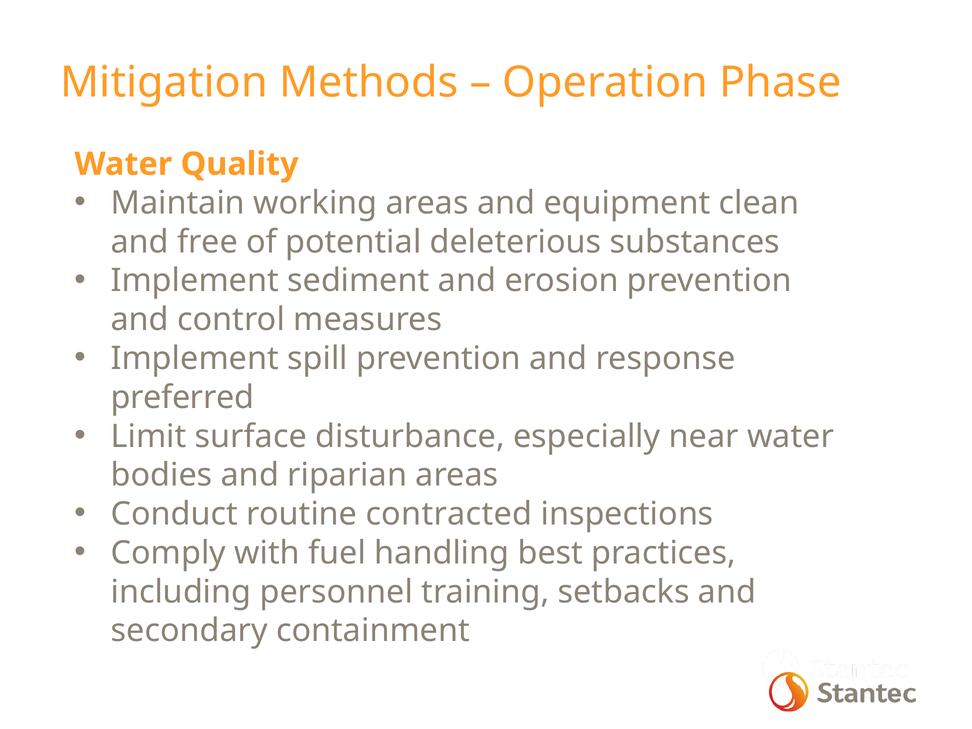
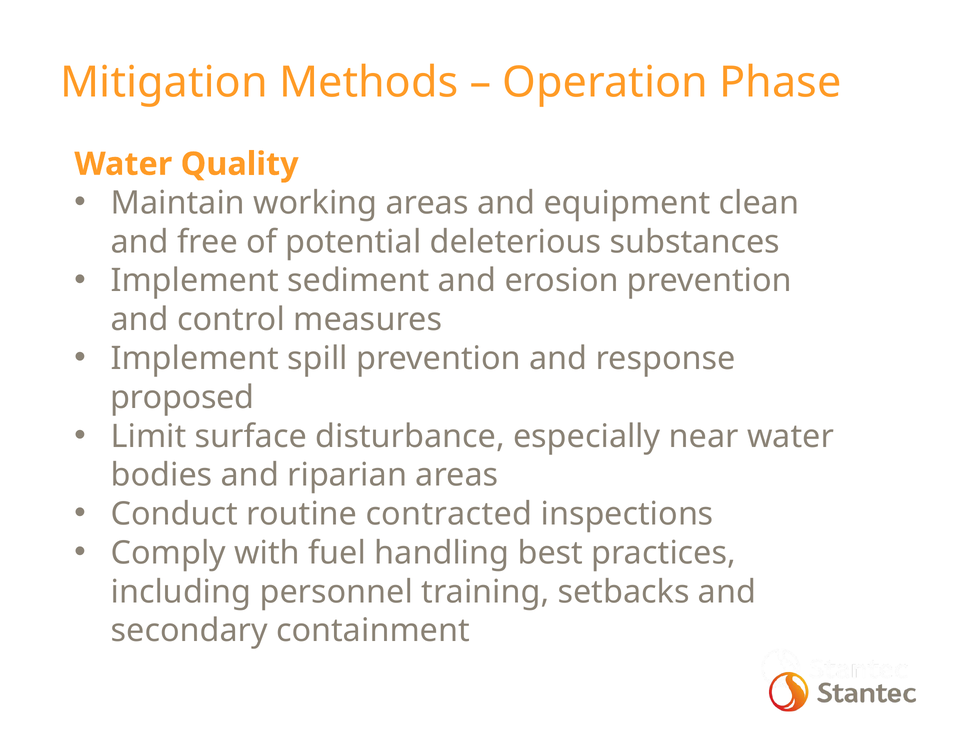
preferred: preferred -> proposed
